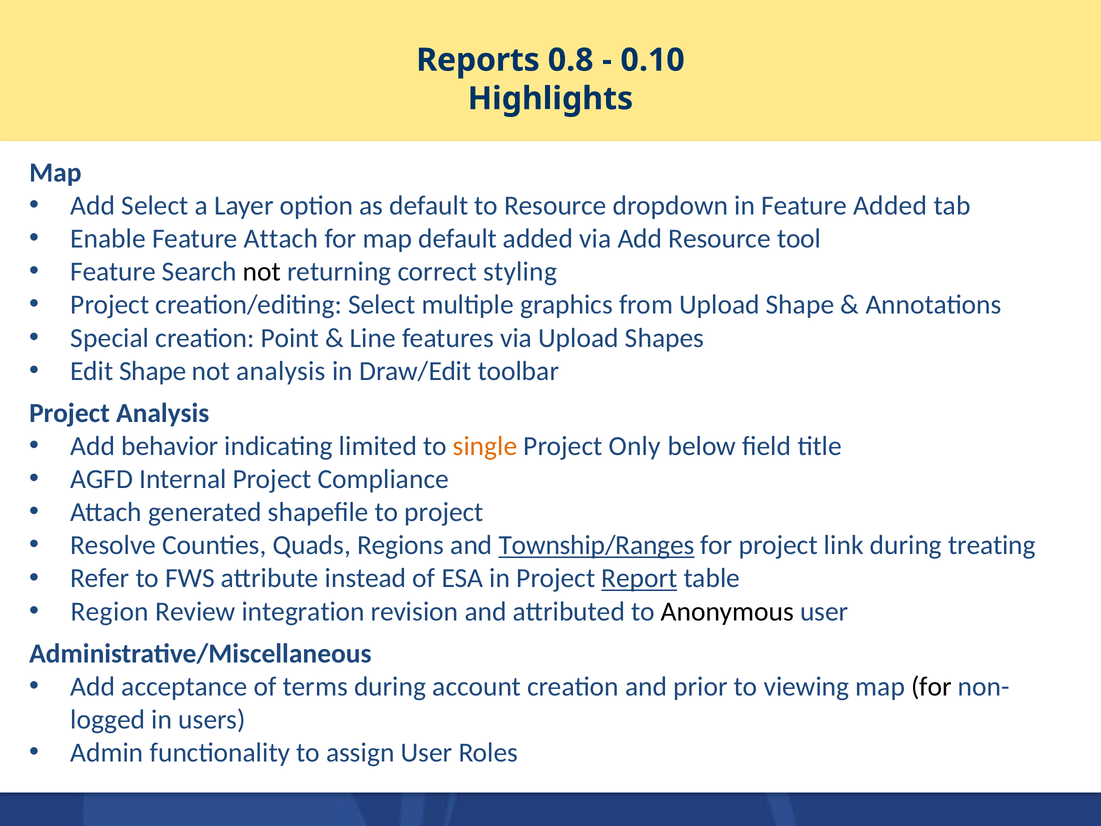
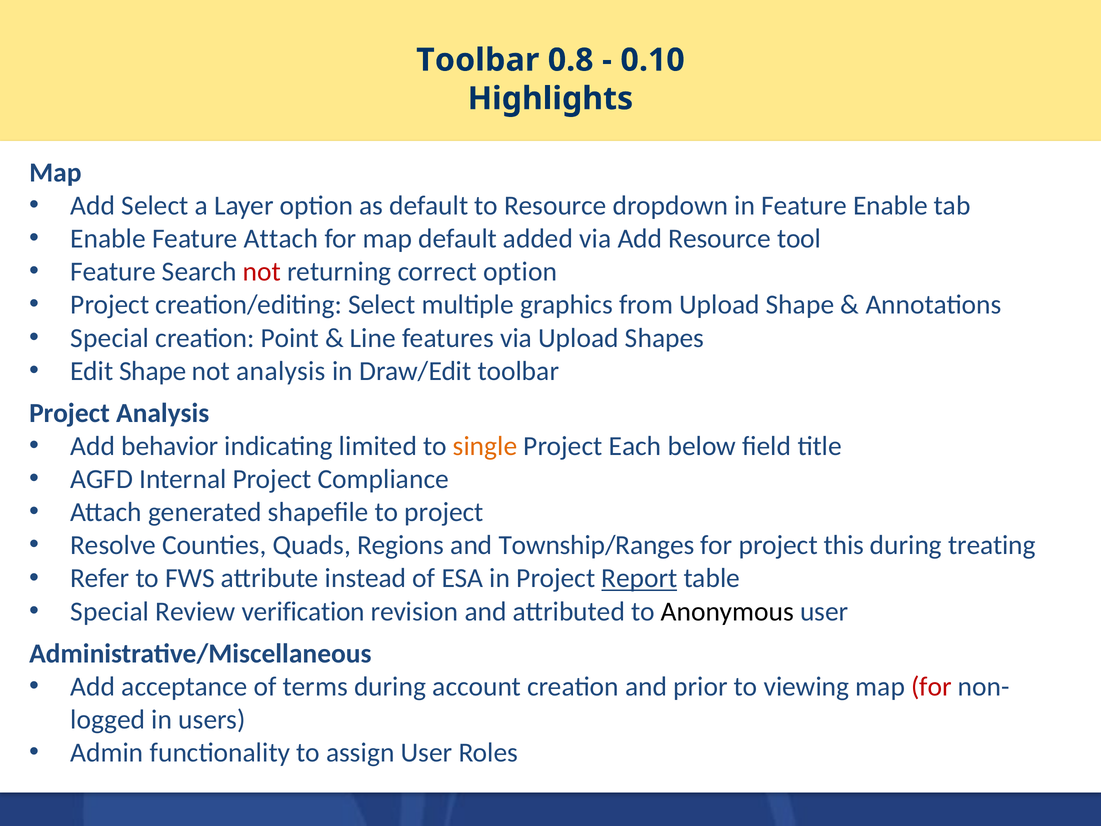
Reports at (478, 60): Reports -> Toolbar
Feature Added: Added -> Enable
not at (262, 272) colour: black -> red
correct styling: styling -> option
Only: Only -> Each
Township/Ranges underline: present -> none
link: link -> this
Region at (110, 611): Region -> Special
integration: integration -> verification
for at (931, 686) colour: black -> red
